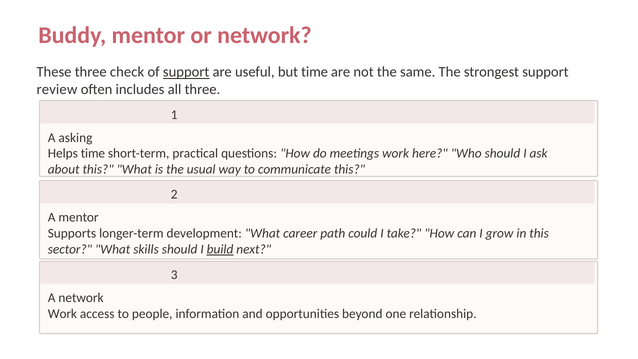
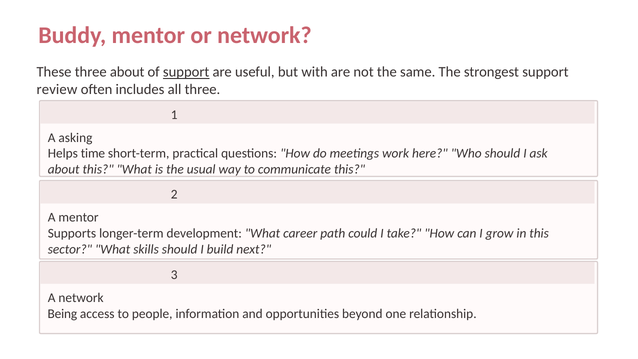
three check: check -> about
but time: time -> with
build underline: present -> none
Work at (62, 314): Work -> Being
